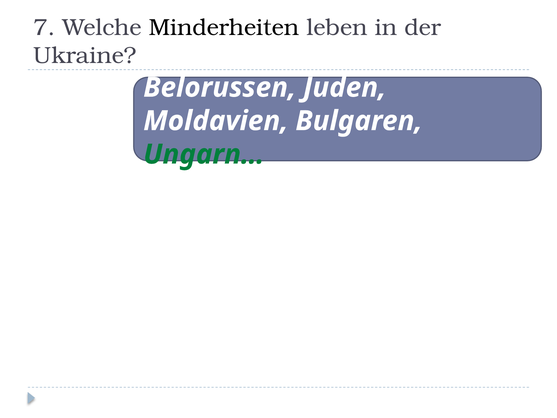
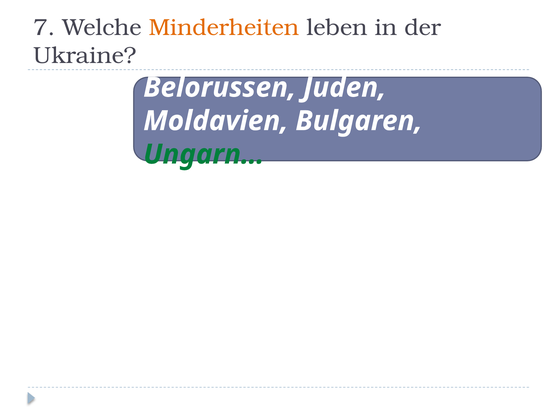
Minderheiten colour: black -> orange
